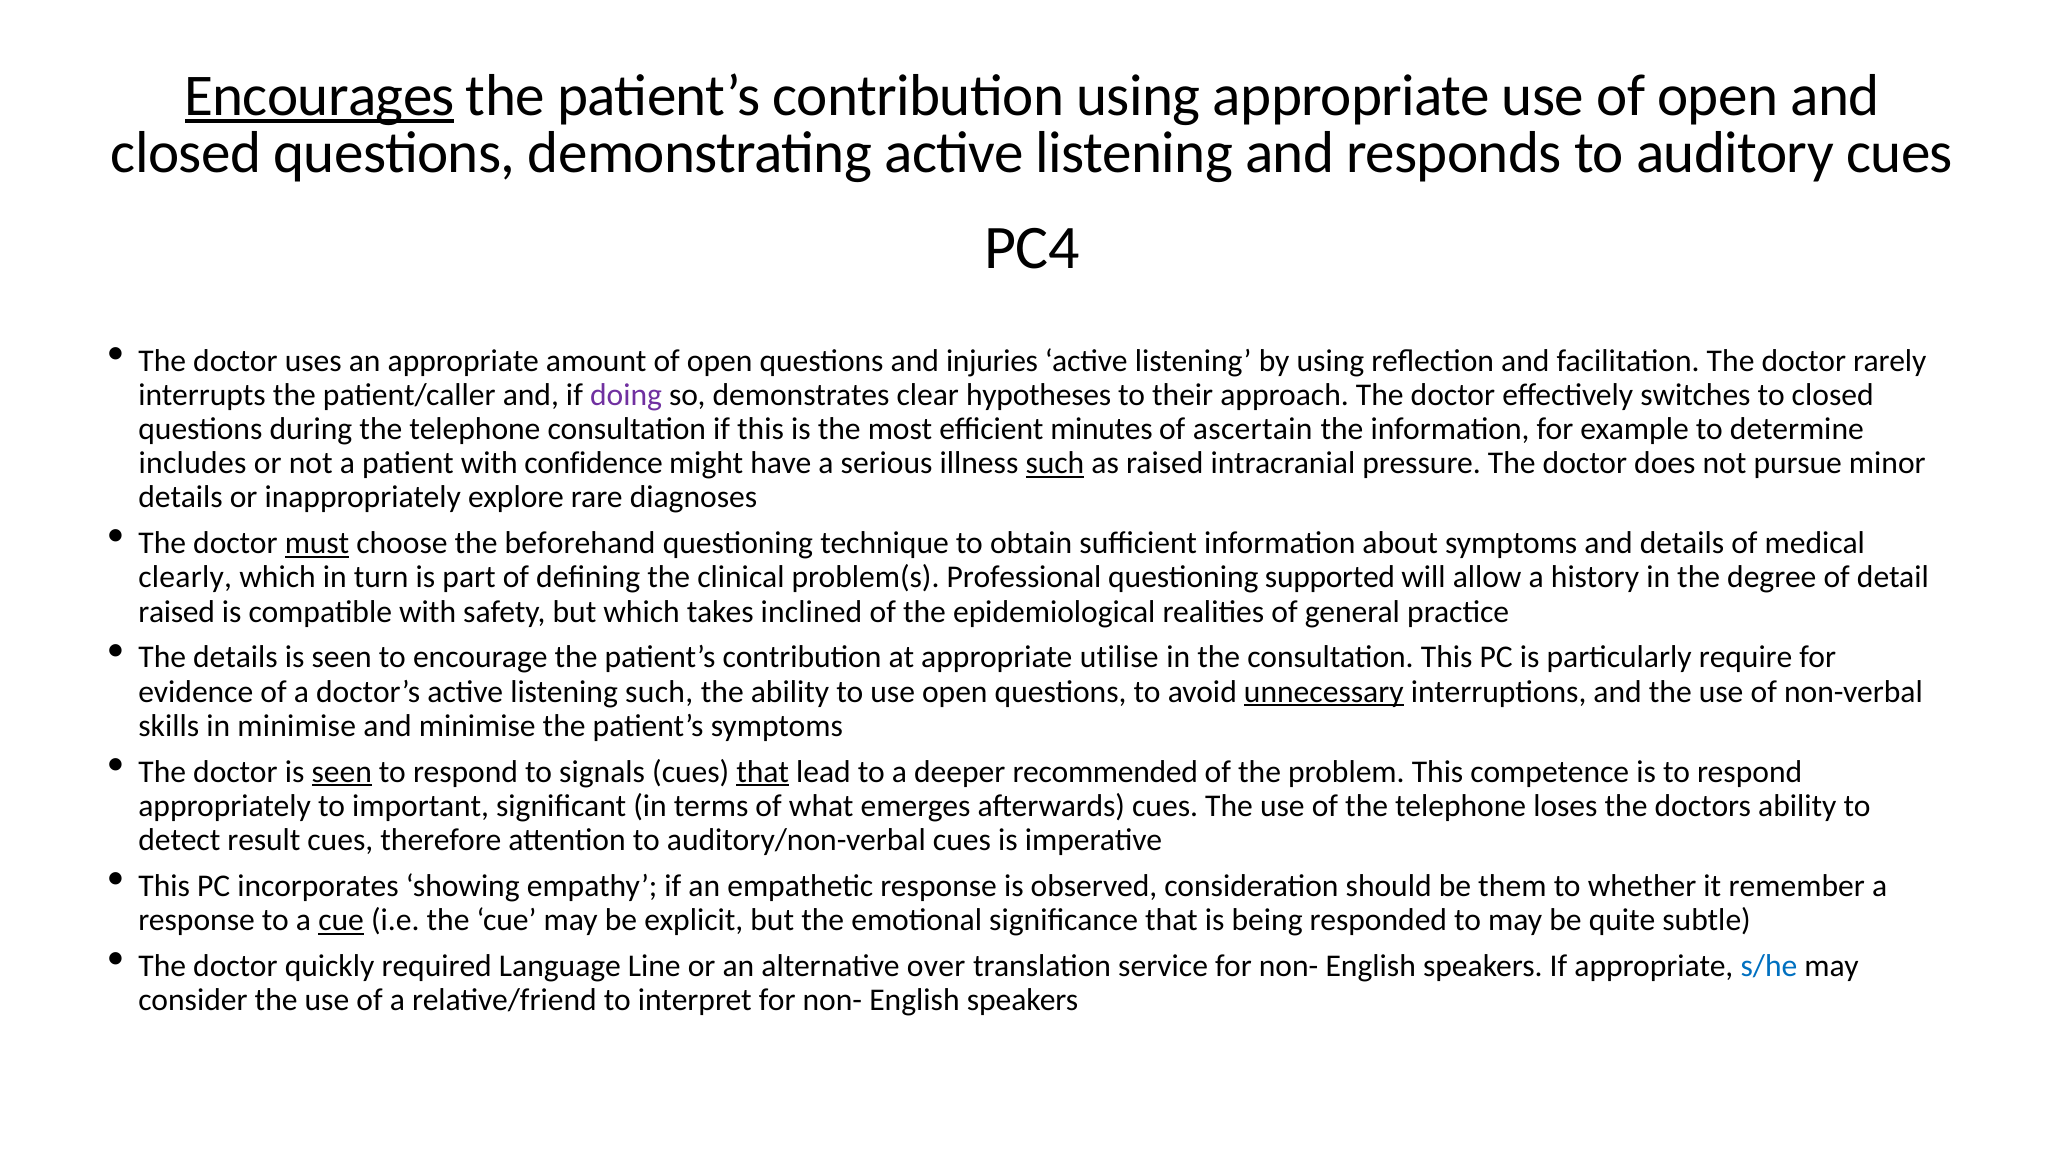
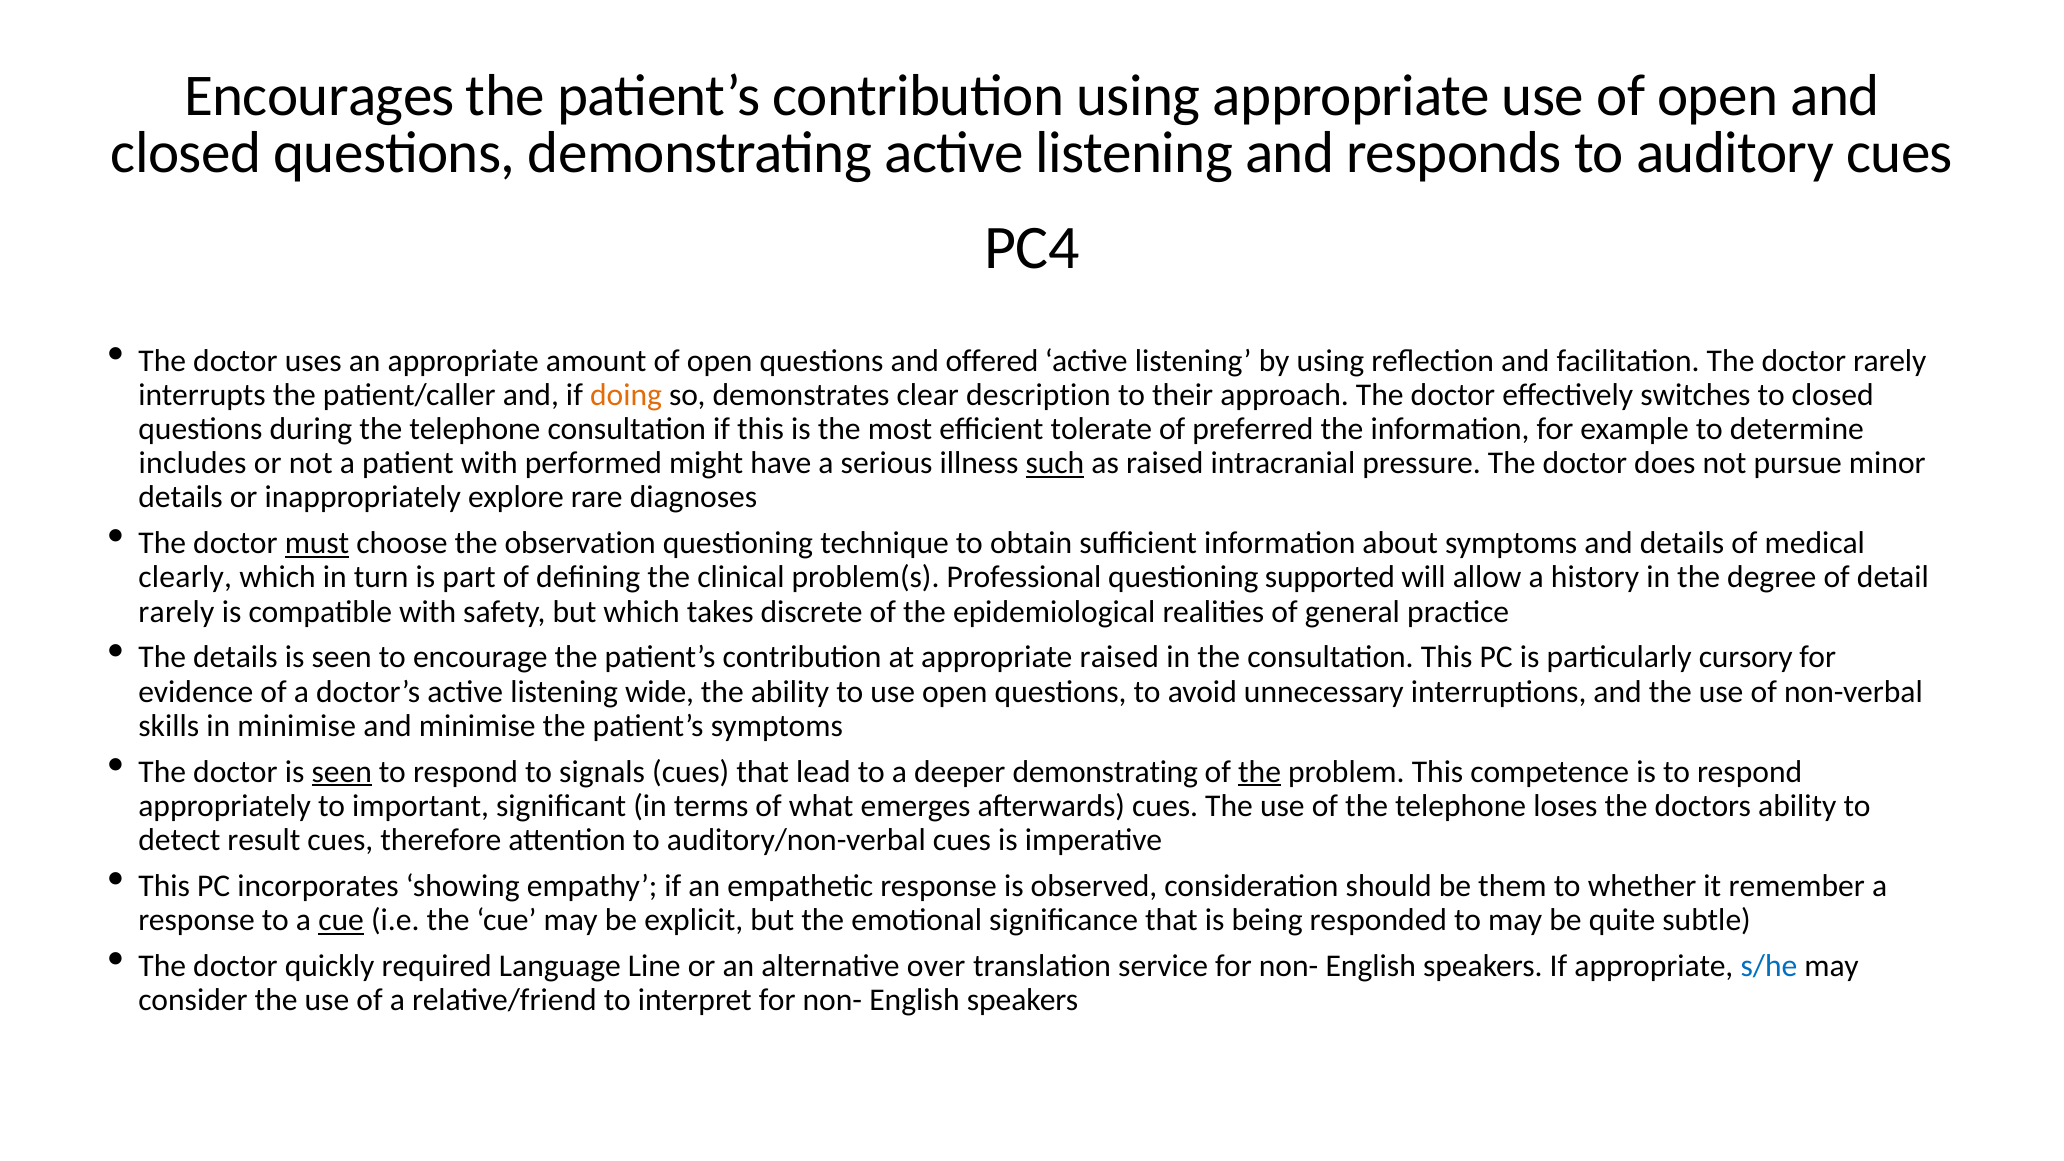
Encourages underline: present -> none
injuries: injuries -> offered
doing colour: purple -> orange
hypotheses: hypotheses -> description
minutes: minutes -> tolerate
ascertain: ascertain -> preferred
confidence: confidence -> performed
beforehand: beforehand -> observation
raised at (177, 612): raised -> rarely
inclined: inclined -> discrete
appropriate utilise: utilise -> raised
require: require -> cursory
listening such: such -> wide
unnecessary underline: present -> none
that at (763, 772) underline: present -> none
deeper recommended: recommended -> demonstrating
the at (1260, 772) underline: none -> present
